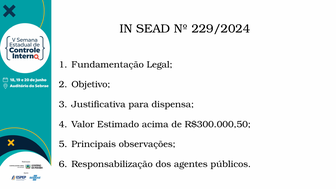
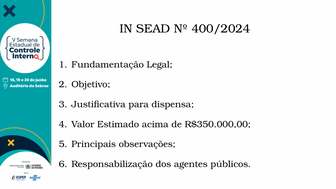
229/2024: 229/2024 -> 400/2024
R$300.000,50: R$300.000,50 -> R$350.000,00
